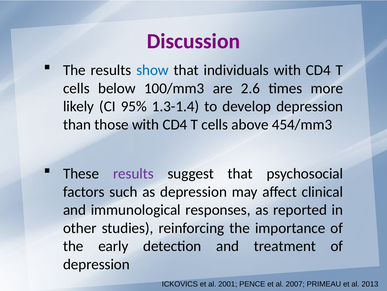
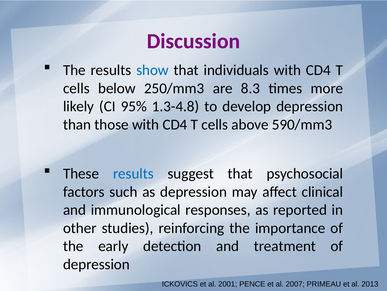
100/mm3: 100/mm3 -> 250/mm3
2.6: 2.6 -> 8.3
1.3-1.4: 1.3-1.4 -> 1.3-4.8
454/mm3: 454/mm3 -> 590/mm3
results at (133, 173) colour: purple -> blue
